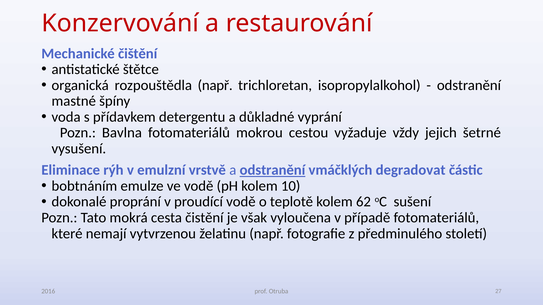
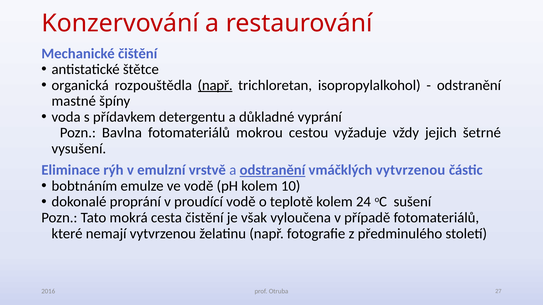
např at (215, 85) underline: none -> present
vmáčklých degradovat: degradovat -> vytvrzenou
62: 62 -> 24
